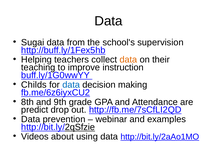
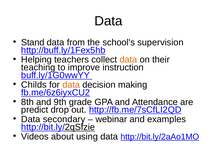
Sugai: Sugai -> Stand
data at (71, 85) colour: blue -> orange
prevention: prevention -> secondary
